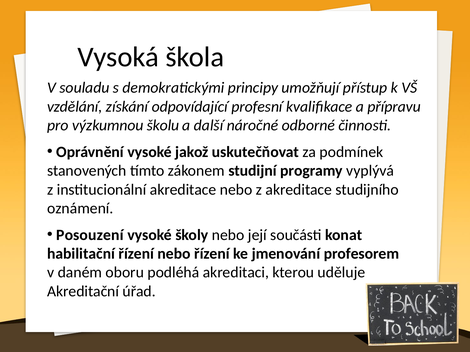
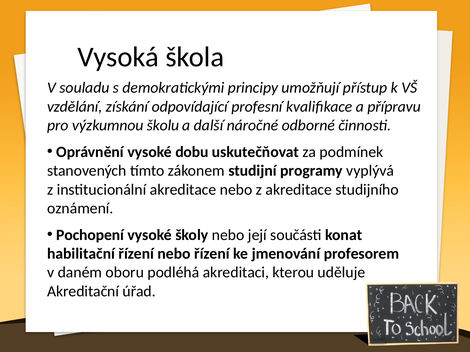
jakož: jakož -> dobu
Posouzení: Posouzení -> Pochopení
